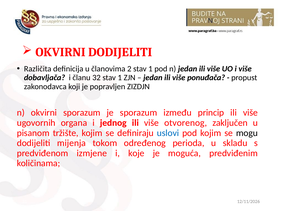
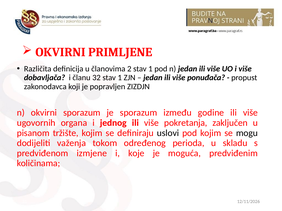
OKVIRNI DODIJELITI: DODIJELITI -> PRIMLJENE
princip: princip -> godine
otvorenog: otvorenog -> pokretanja
uslovi colour: blue -> black
mijenja: mijenja -> važenja
